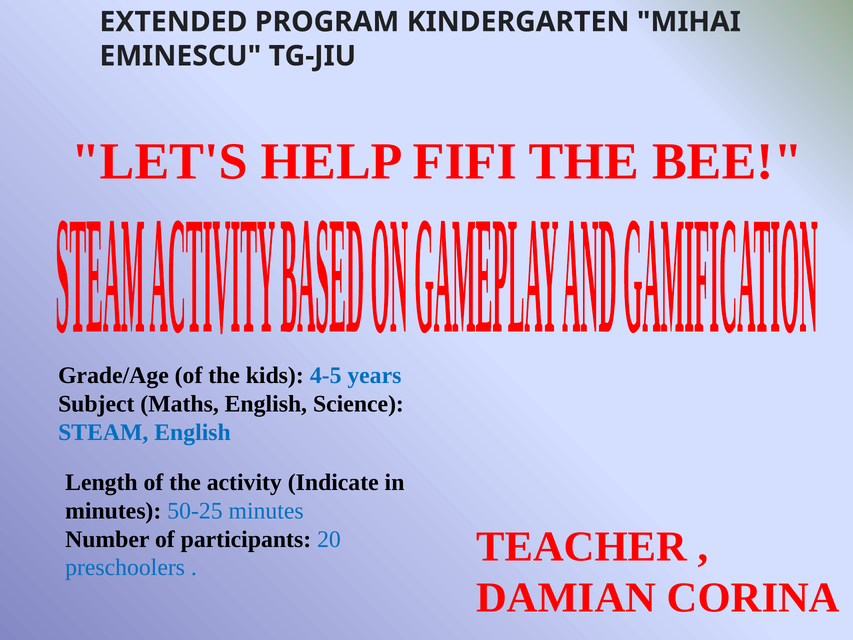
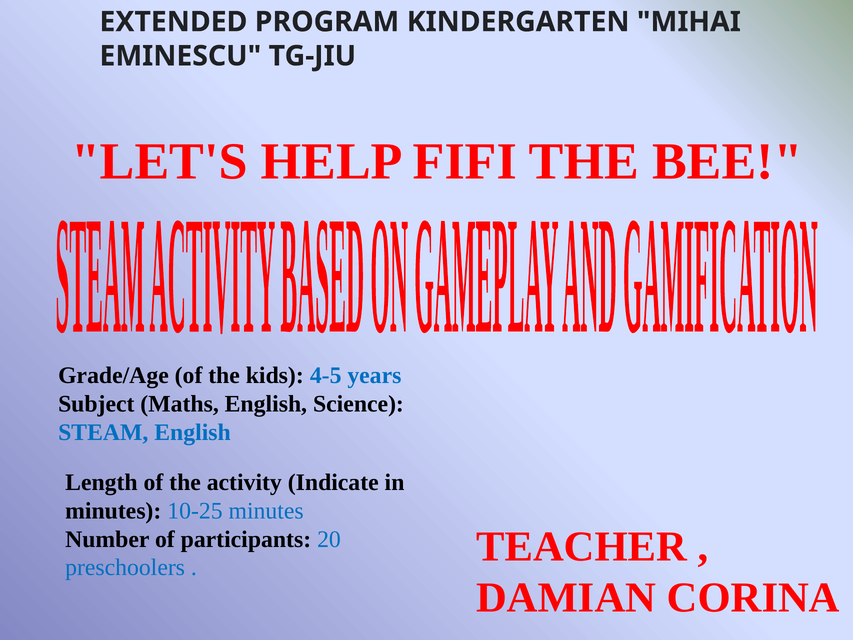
50-25: 50-25 -> 10-25
